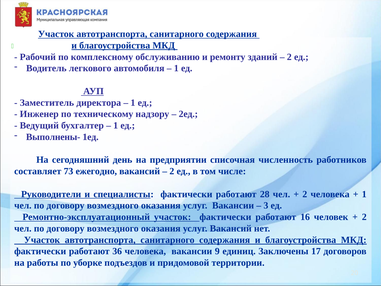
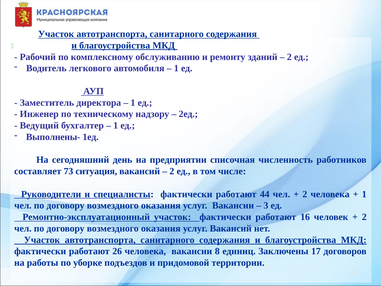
ежегодно: ежегодно -> ситуация
28: 28 -> 44
36: 36 -> 26
9: 9 -> 8
